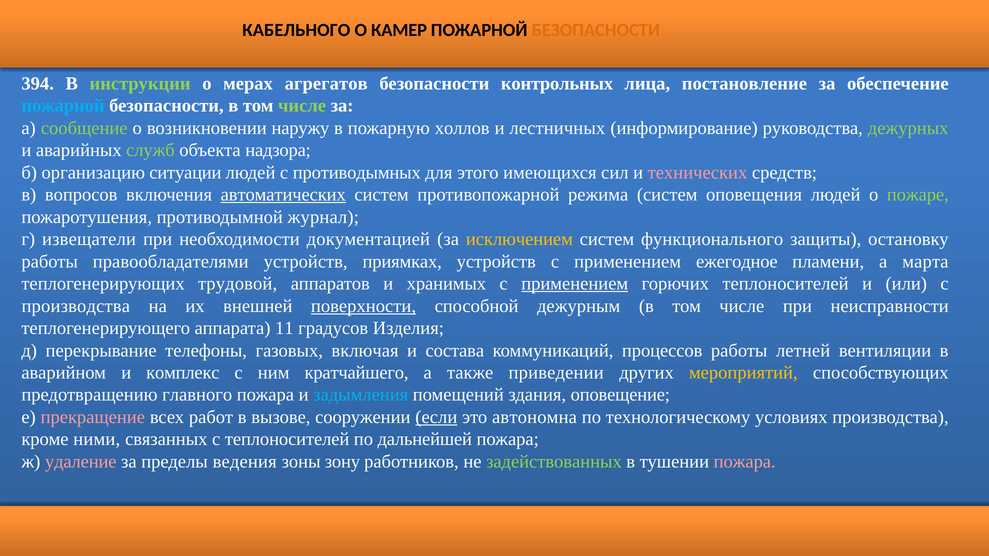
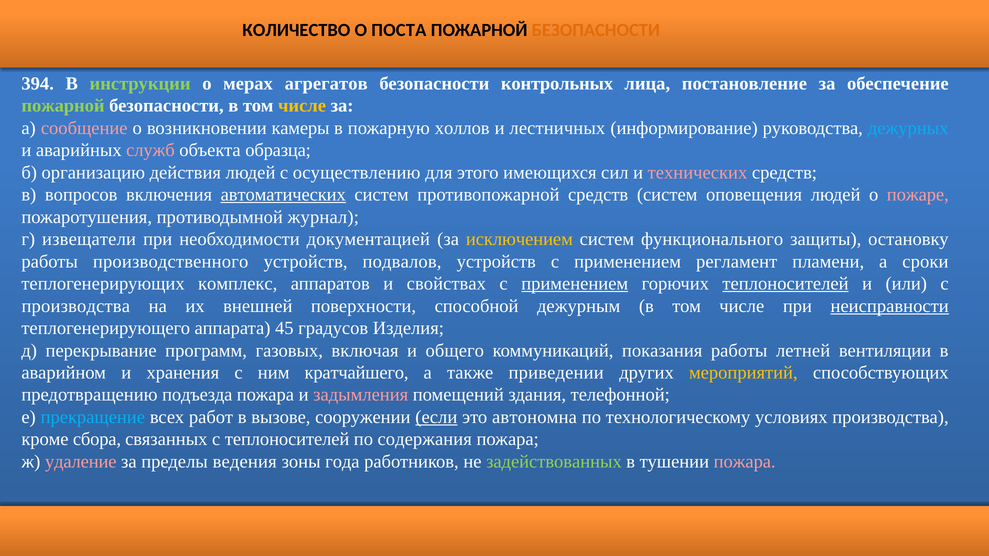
КАБЕЛЬНОГО: КАБЕЛЬНОГО -> КОЛИЧЕСТВО
КАМЕР: КАМЕР -> ПОСТА
пожарной at (63, 106) colour: light blue -> light green
числе at (302, 106) colour: light green -> yellow
сообщение colour: light green -> pink
наружу: наружу -> камеры
дежурных colour: light green -> light blue
служб colour: light green -> pink
надзора: надзора -> образца
ситуации: ситуации -> действия
противодымных: противодымных -> осуществлению
противопожарной режима: режима -> средств
пожаре colour: light green -> pink
правообладателями: правообладателями -> производственного
приямках: приямках -> подвалов
ежегодное: ежегодное -> регламент
марта: марта -> сроки
трудовой: трудовой -> комплекс
хранимых: хранимых -> свойствах
теплоносителей at (786, 284) underline: none -> present
поверхности underline: present -> none
неисправности underline: none -> present
11: 11 -> 45
телефоны: телефоны -> программ
состава: состава -> общего
процессов: процессов -> показания
комплекс: комплекс -> хранения
главного: главного -> подъезда
задымления colour: light blue -> pink
оповещение: оповещение -> телефонной
прекращение colour: pink -> light blue
ними: ними -> сбора
дальнейшей: дальнейшей -> содержания
зону: зону -> года
